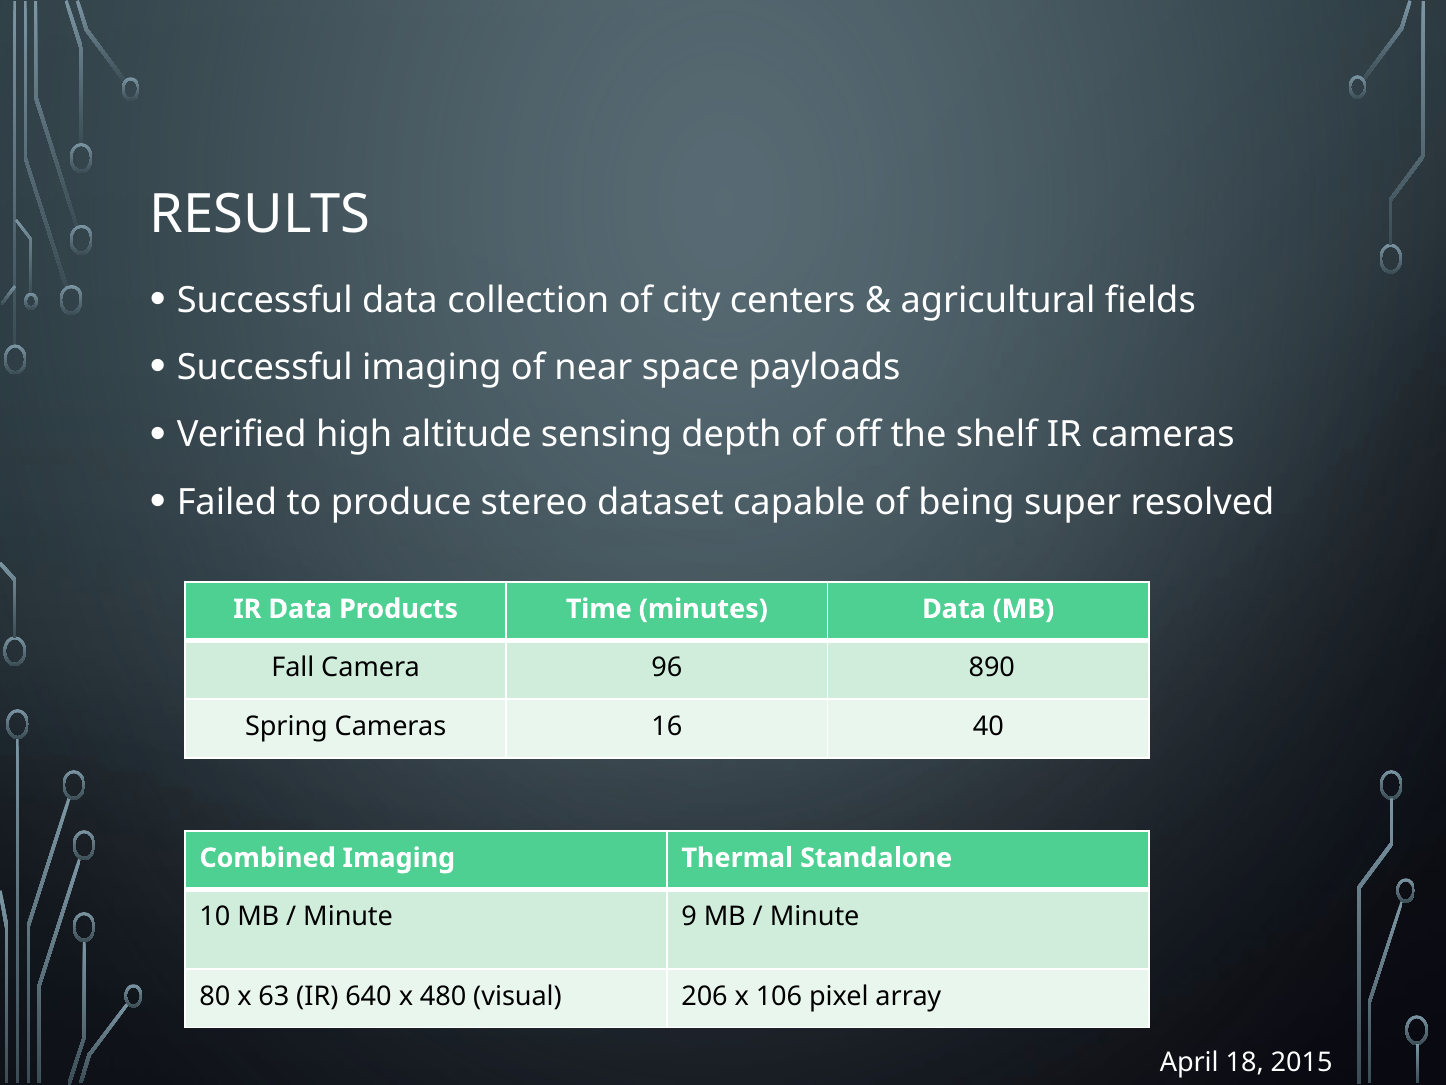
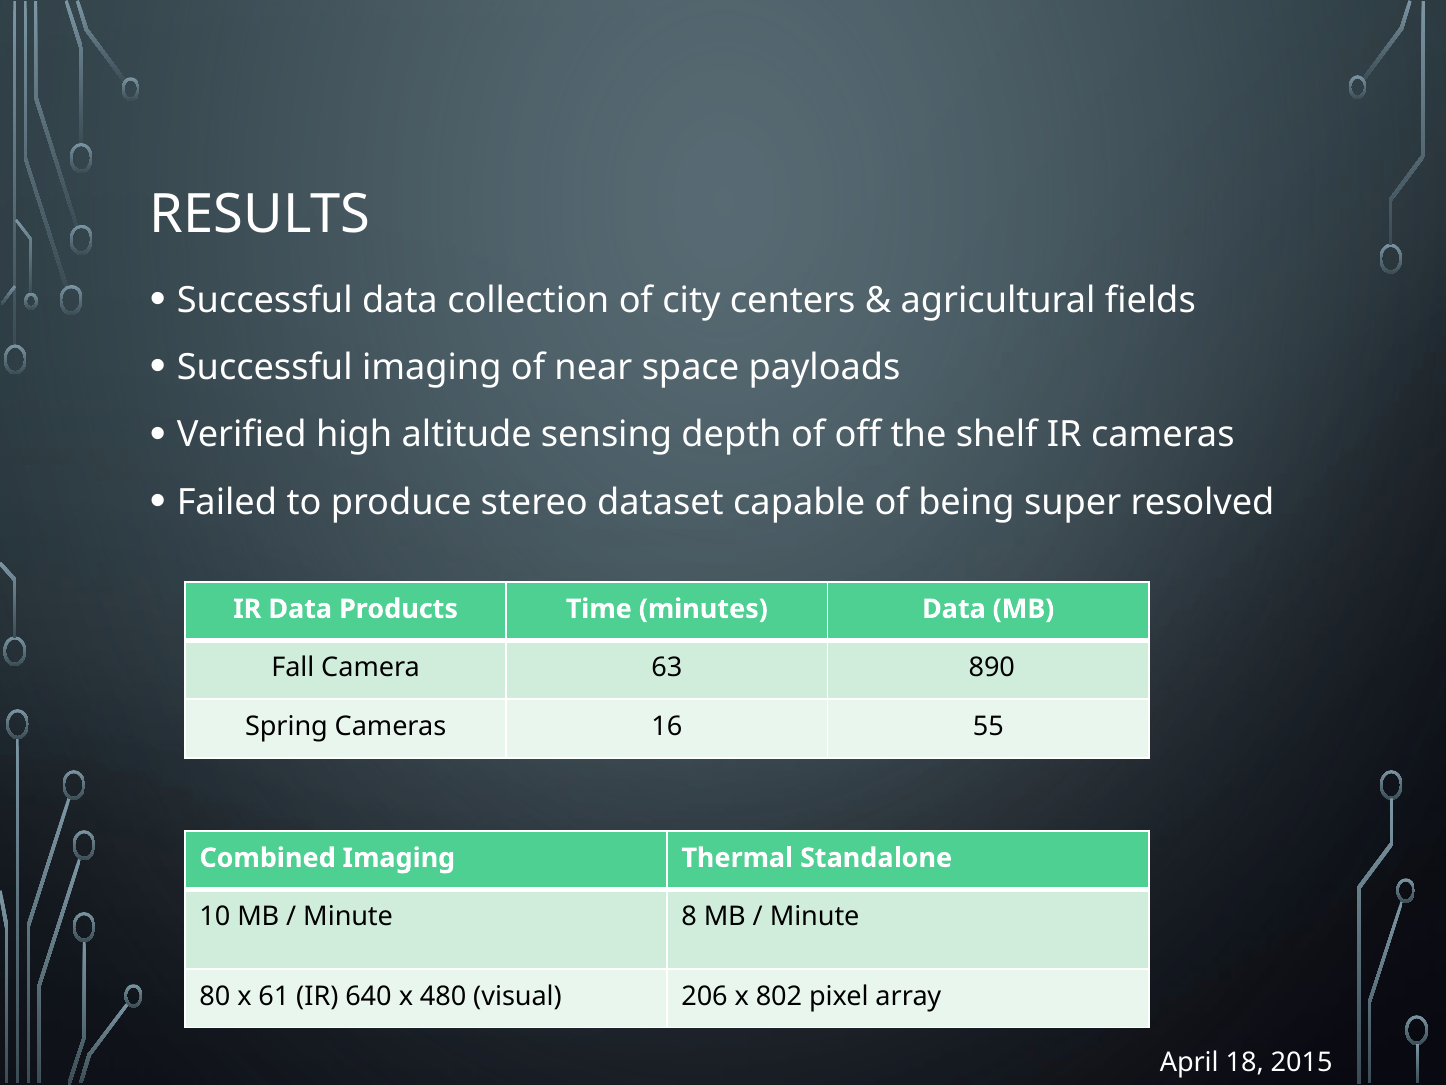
96: 96 -> 63
40: 40 -> 55
9: 9 -> 8
63: 63 -> 61
106: 106 -> 802
